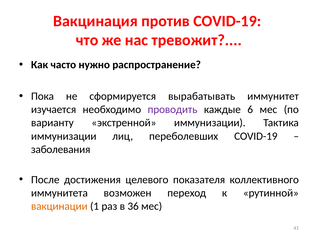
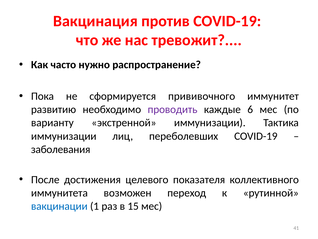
вырабатывать: вырабатывать -> прививочного
изучается: изучается -> развитию
вакцинации colour: orange -> blue
36: 36 -> 15
